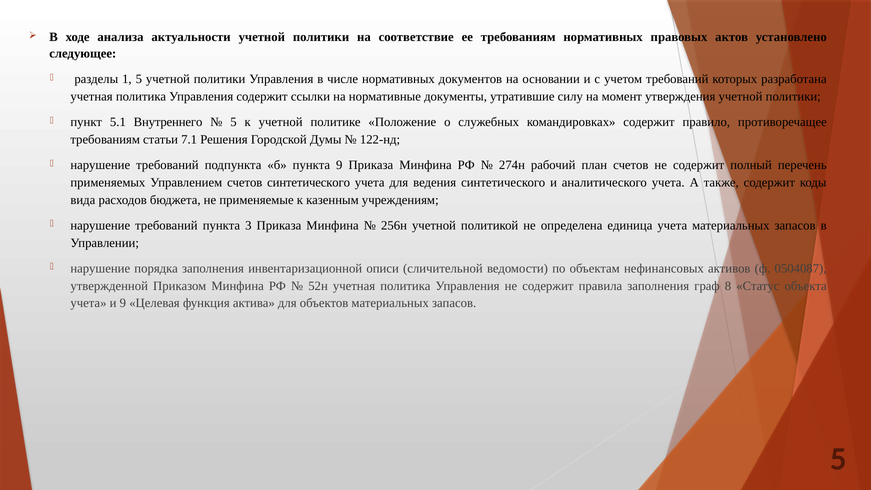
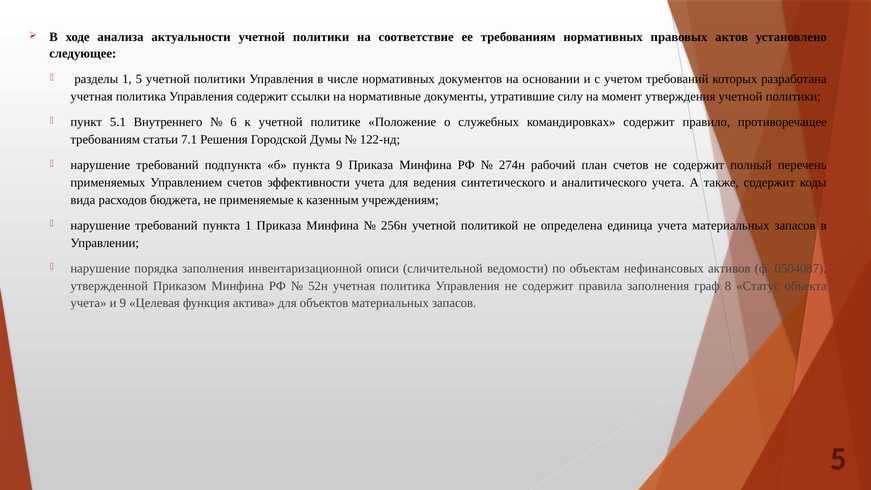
5 at (233, 122): 5 -> 6
счетов синтетического: синтетического -> эффективности
пункта 3: 3 -> 1
